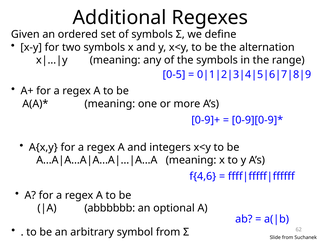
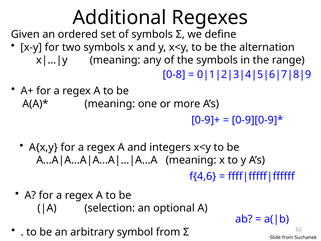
0-5: 0-5 -> 0-8
abbbbbb: abbbbbb -> selection
